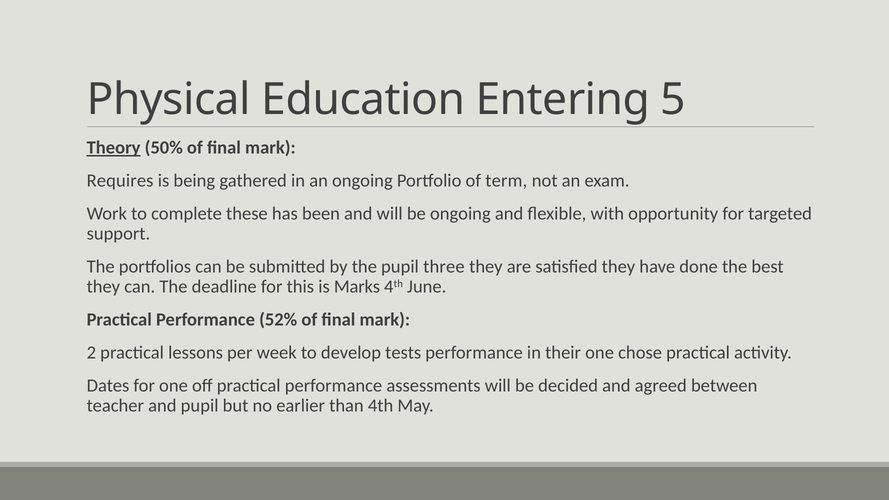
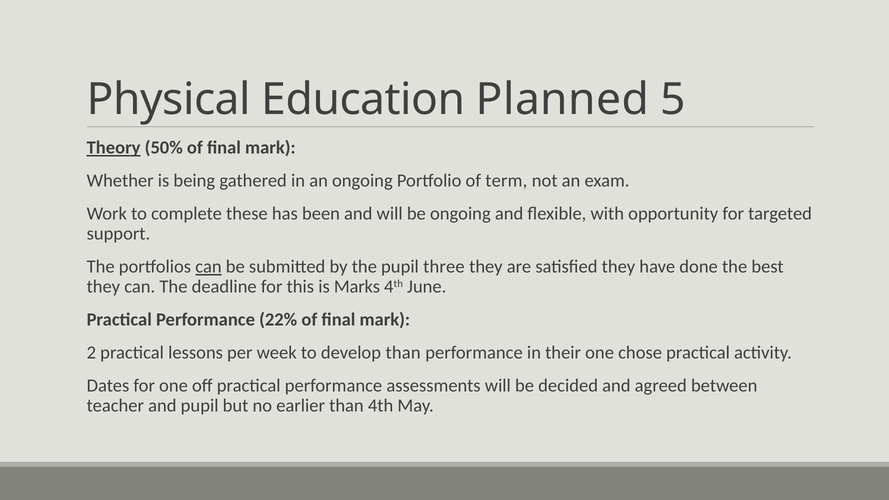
Entering: Entering -> Planned
Requires: Requires -> Whether
can at (208, 267) underline: none -> present
52%: 52% -> 22%
develop tests: tests -> than
